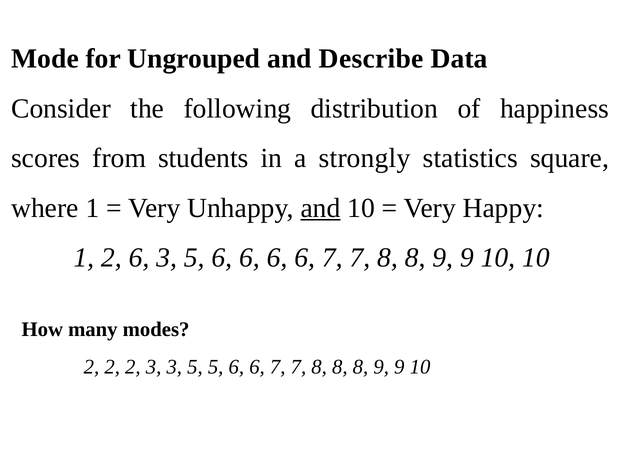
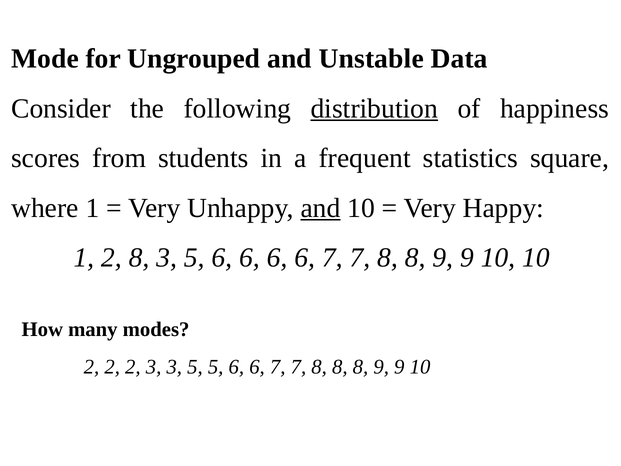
Describe: Describe -> Unstable
distribution underline: none -> present
strongly: strongly -> frequent
2 6: 6 -> 8
